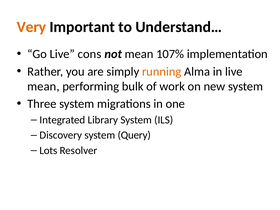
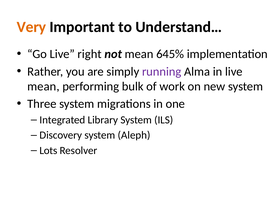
cons: cons -> right
107%: 107% -> 645%
running colour: orange -> purple
Query: Query -> Aleph
